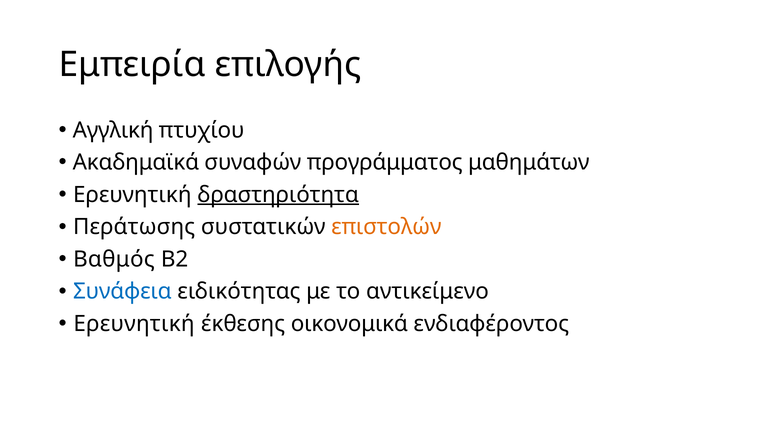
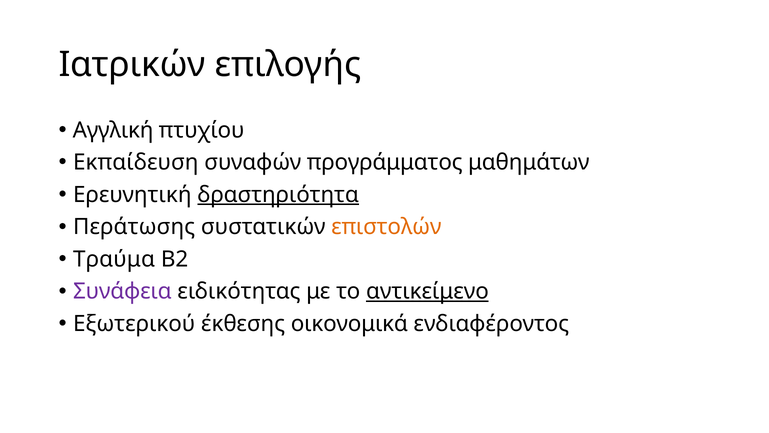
Εμπειρία: Εμπειρία -> Ιατρικών
Ακαδημαϊκά: Ακαδημαϊκά -> Εκπαίδευση
Βαθμός: Βαθμός -> Τραύμα
Συνάφεια colour: blue -> purple
αντικείμενο underline: none -> present
Ερευνητική at (134, 323): Ερευνητική -> Εξωτερικού
